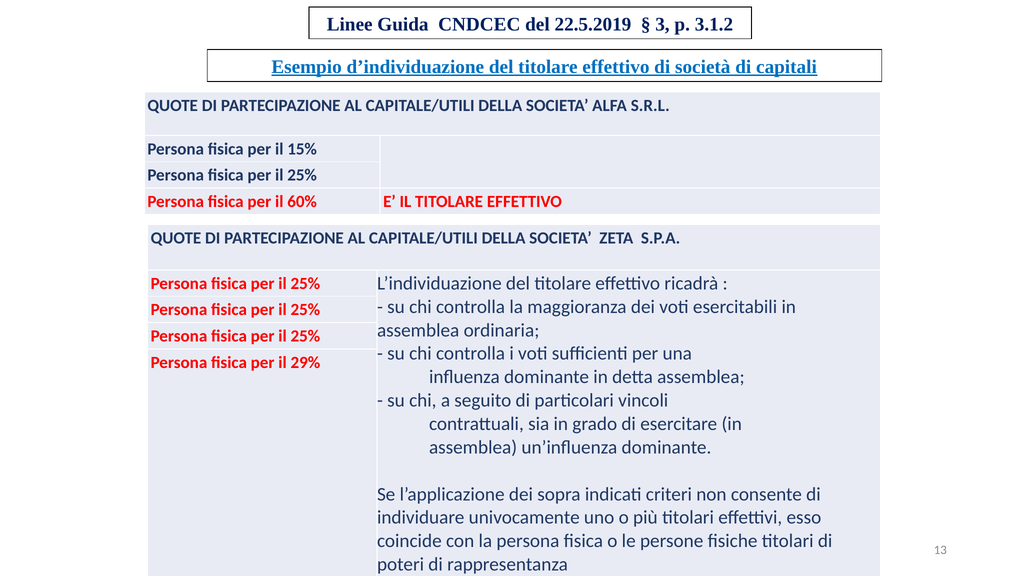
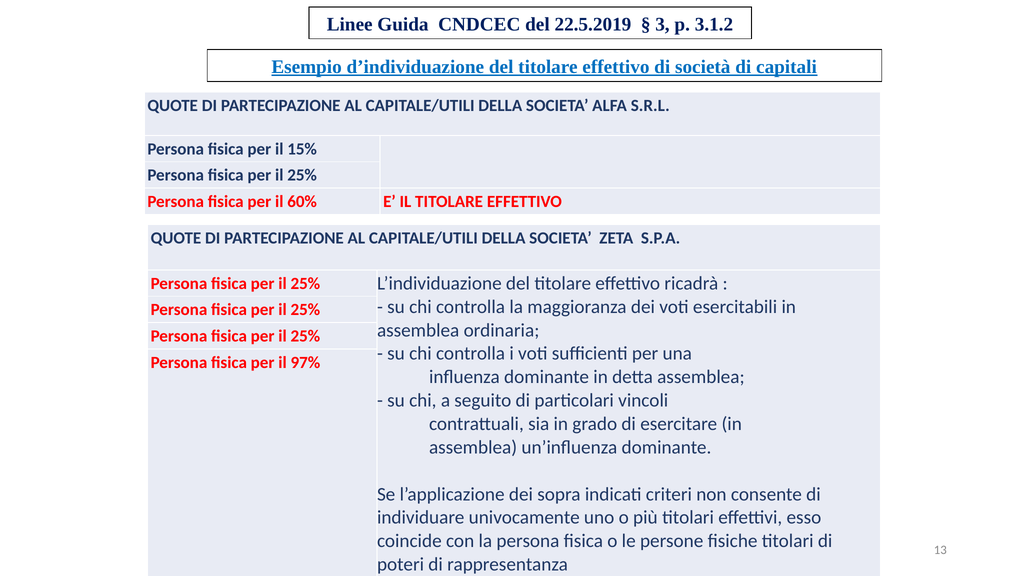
29%: 29% -> 97%
